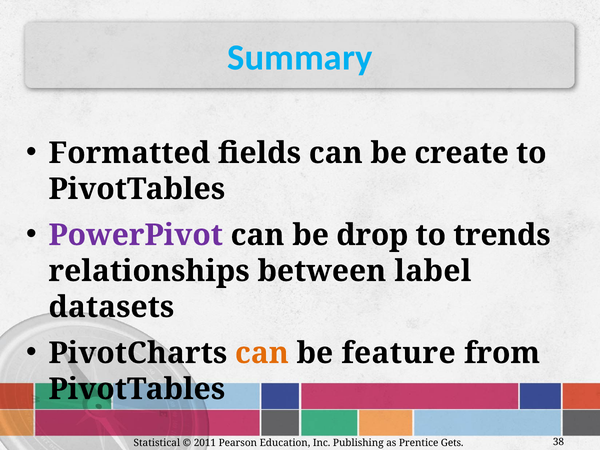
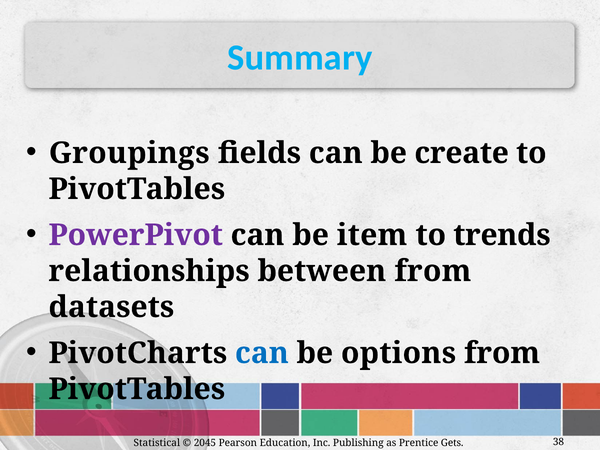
Formatted: Formatted -> Groupings
drop: drop -> item
between label: label -> from
can at (262, 353) colour: orange -> blue
feature: feature -> options
2011: 2011 -> 2045
